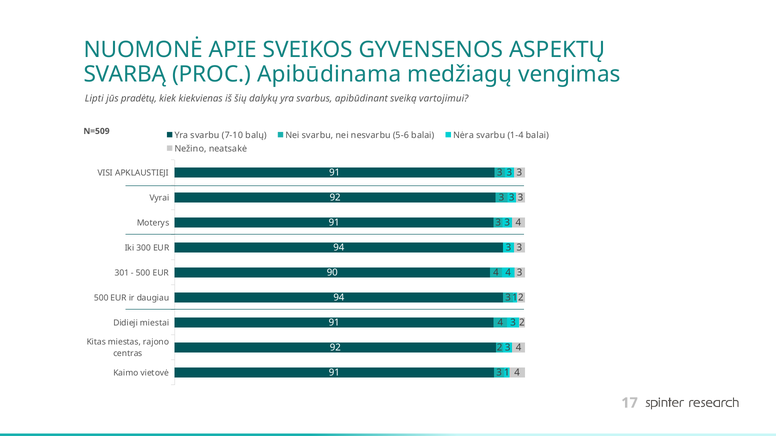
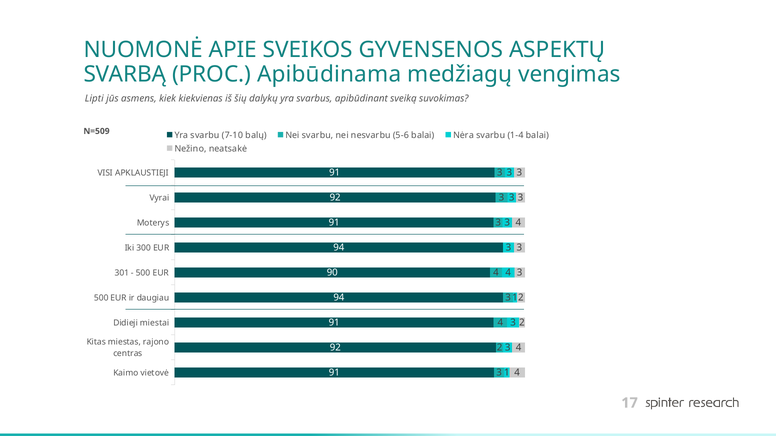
pradėtų: pradėtų -> asmens
vartojimui: vartojimui -> suvokimas
